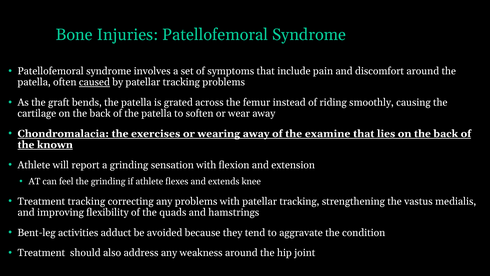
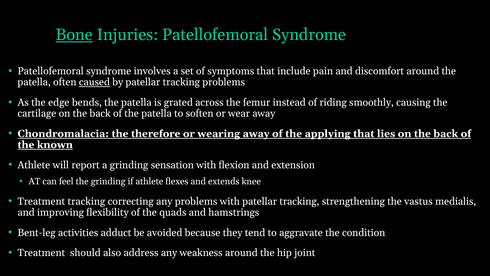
Bone underline: none -> present
graft: graft -> edge
exercises: exercises -> therefore
examine: examine -> applying
